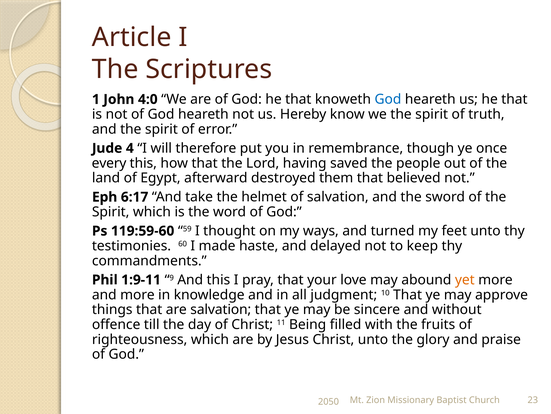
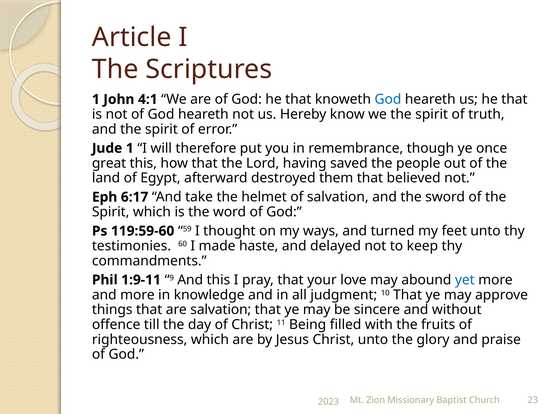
4:0: 4:0 -> 4:1
Jude 4: 4 -> 1
every: every -> great
yet colour: orange -> blue
2050: 2050 -> 2023
